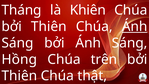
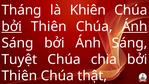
bởi at (12, 26) underline: none -> present
Hồng: Hồng -> Tuyệt
trên: trên -> chia
